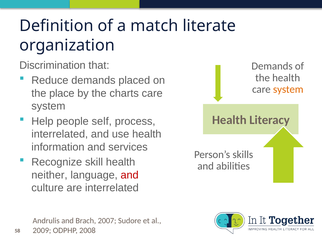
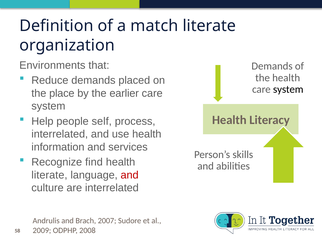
Discrimination: Discrimination -> Environments
system at (288, 89) colour: orange -> black
charts: charts -> earlier
skill: skill -> find
neither at (49, 175): neither -> literate
